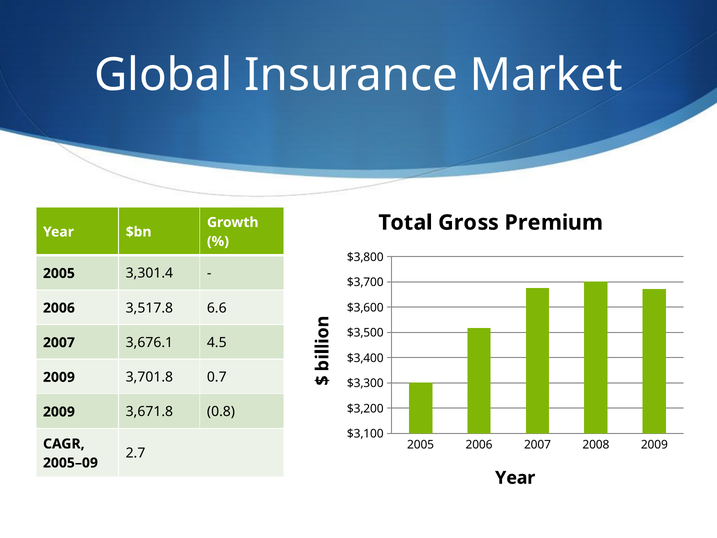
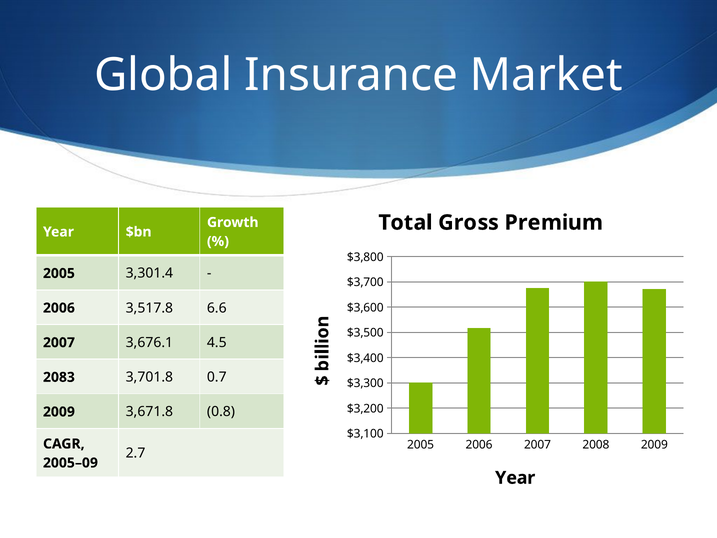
2009 at (59, 377): 2009 -> 2083
